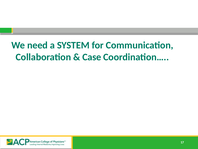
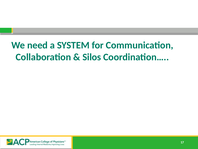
Case: Case -> Silos
